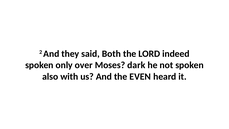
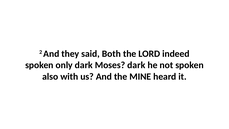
only over: over -> dark
EVEN: EVEN -> MINE
